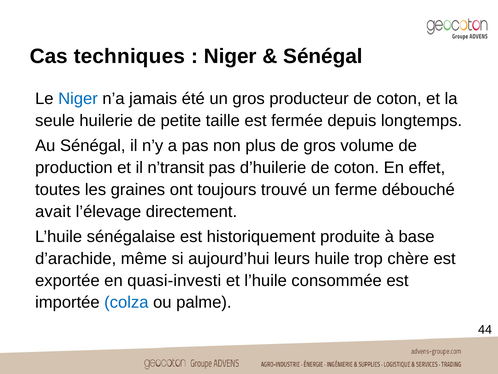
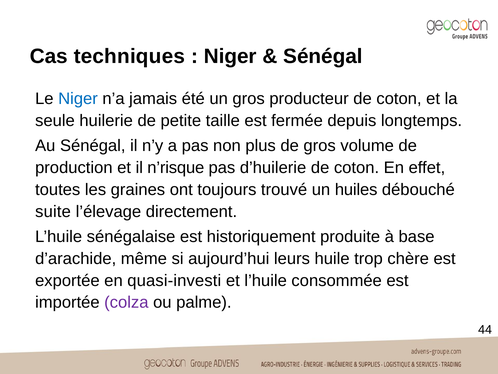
n’transit: n’transit -> n’risque
ferme: ferme -> huiles
avait: avait -> suite
colza colour: blue -> purple
